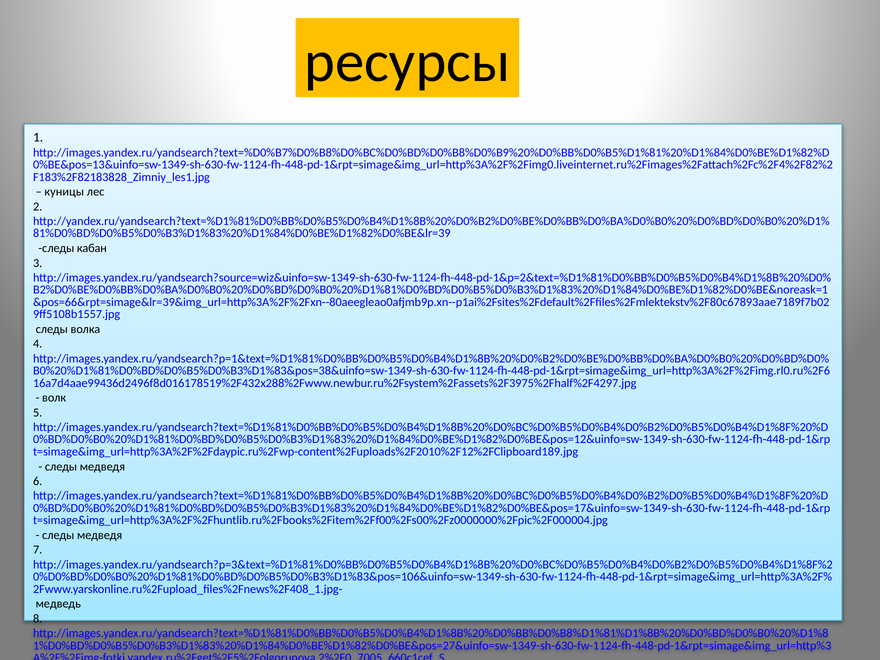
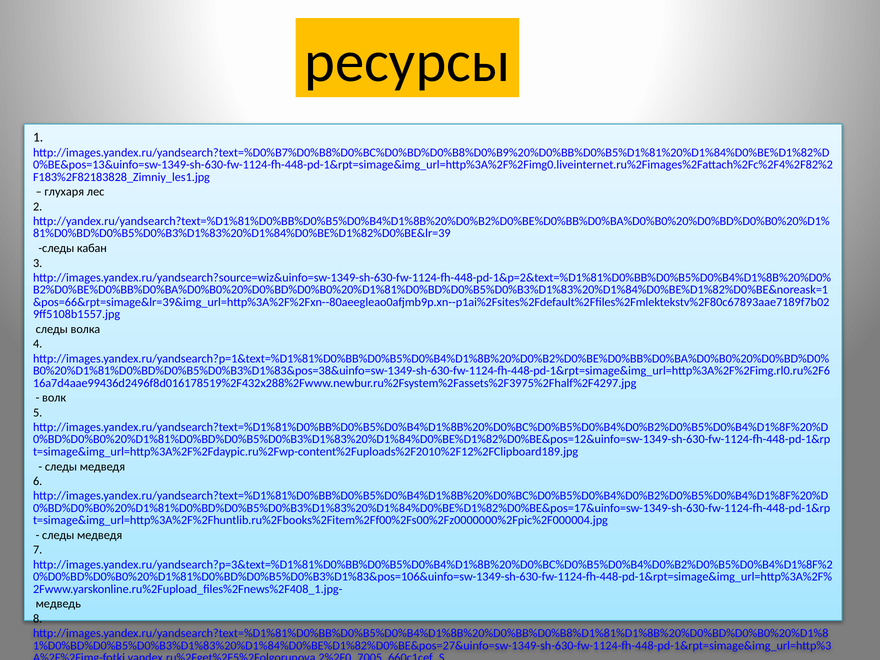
куницы: куницы -> глухаря
